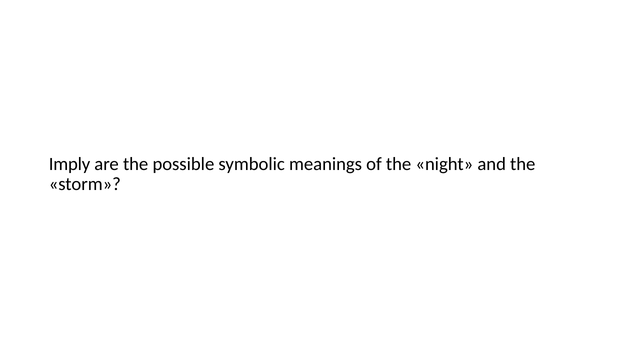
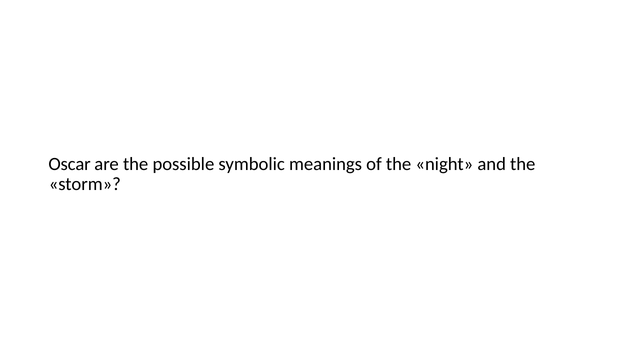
Imply: Imply -> Oscar
